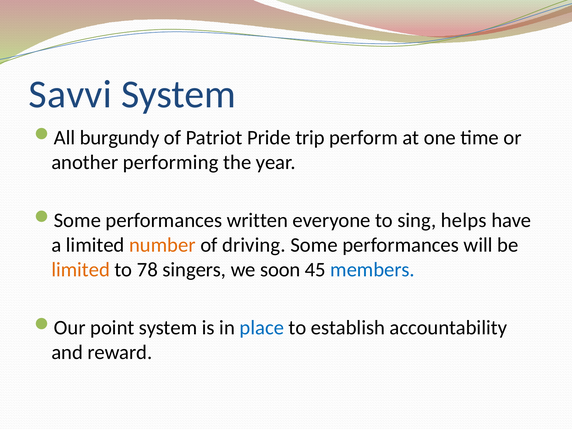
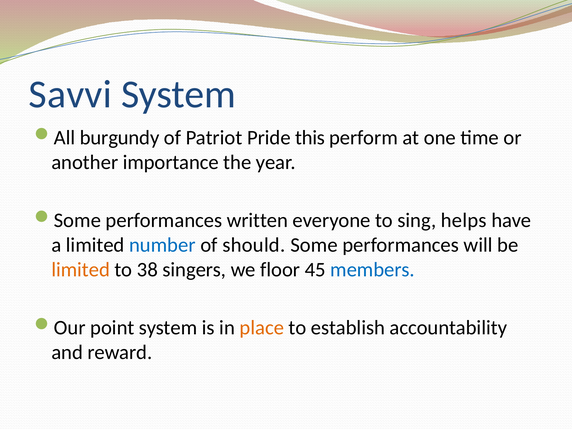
trip: trip -> this
performing: performing -> importance
number colour: orange -> blue
driving: driving -> should
78: 78 -> 38
soon: soon -> floor
place colour: blue -> orange
